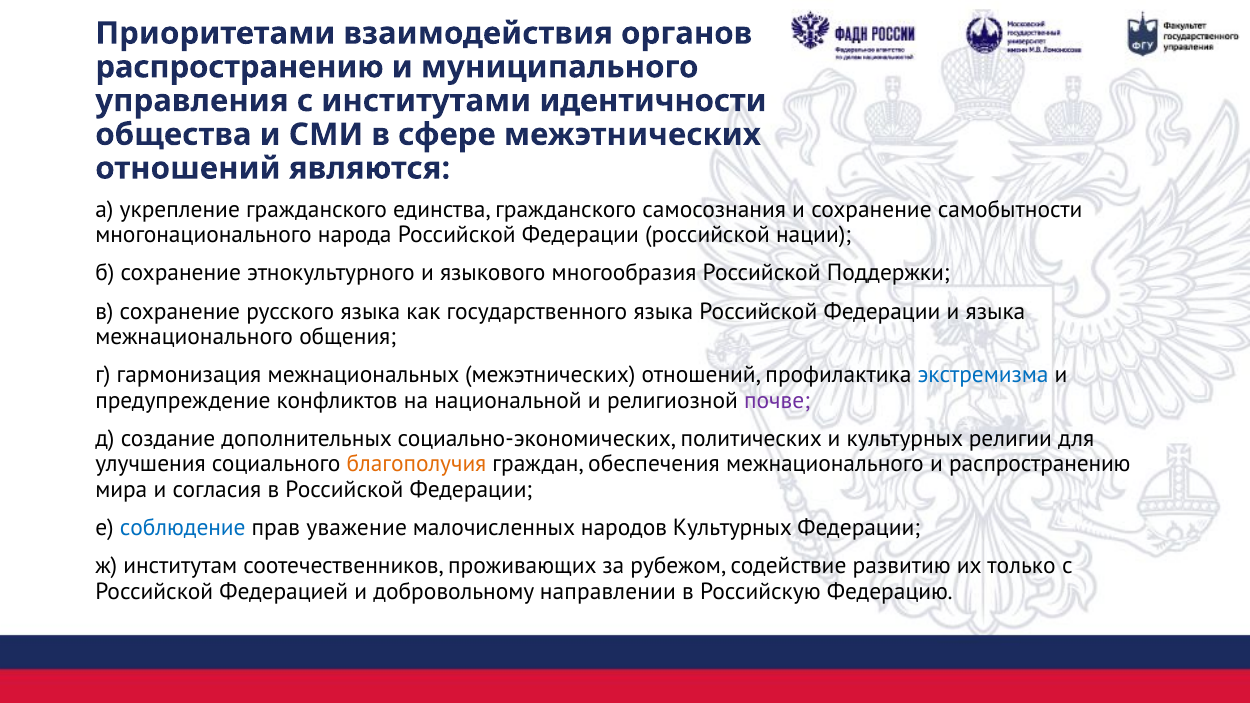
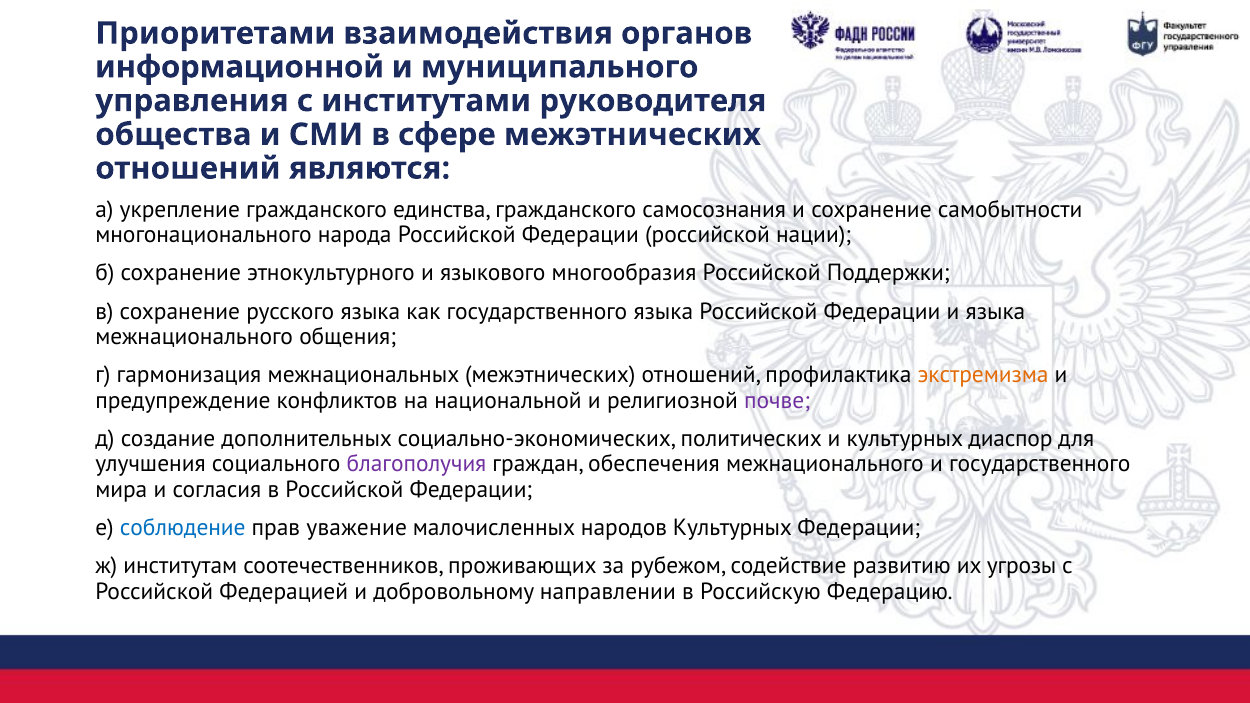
распространению at (239, 67): распространению -> информационной
идентичности: идентичности -> руководителя
экстремизма colour: blue -> orange
религии: религии -> диаспор
благополучия colour: orange -> purple
и распространению: распространению -> государственного
только: только -> угрозы
